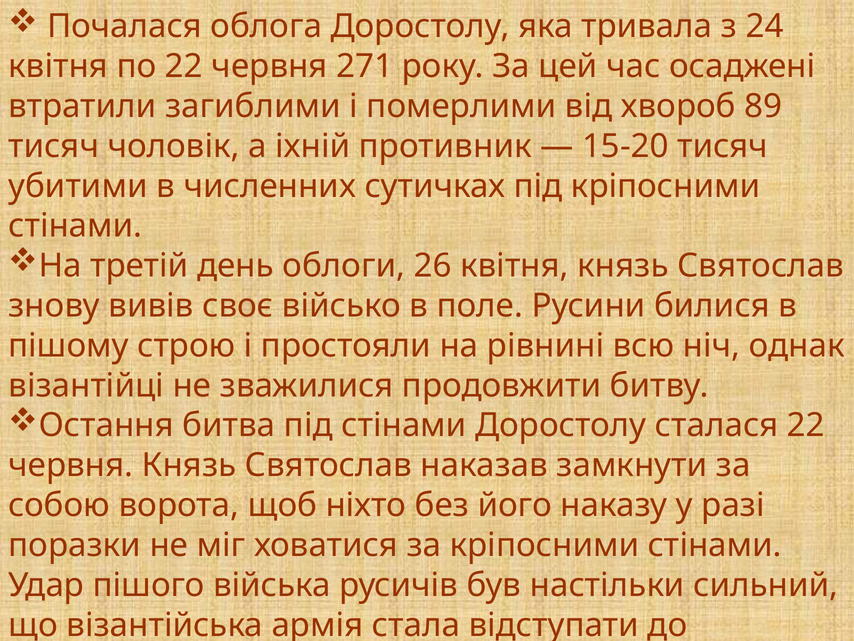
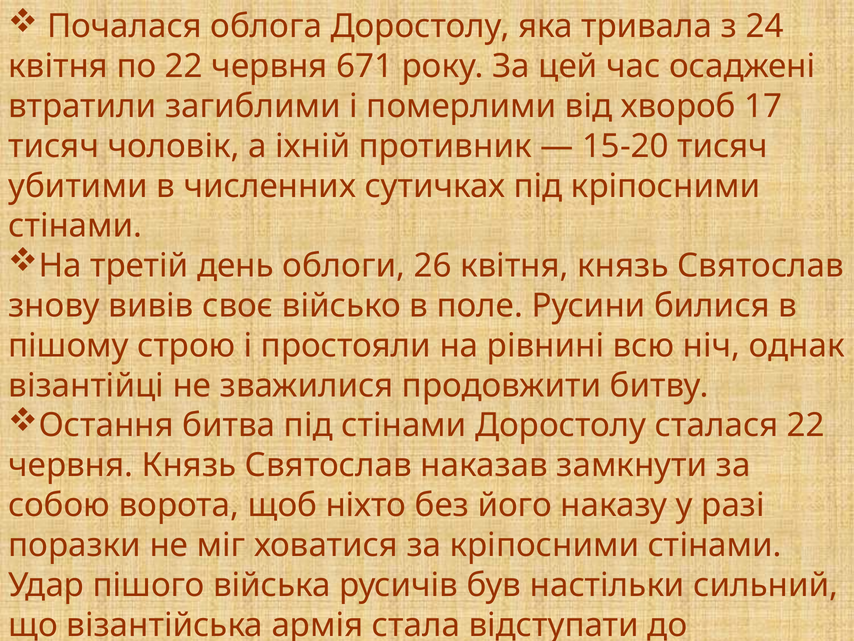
271: 271 -> 671
89: 89 -> 17
